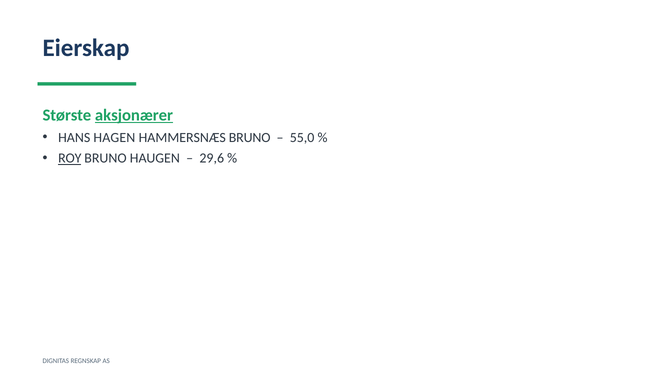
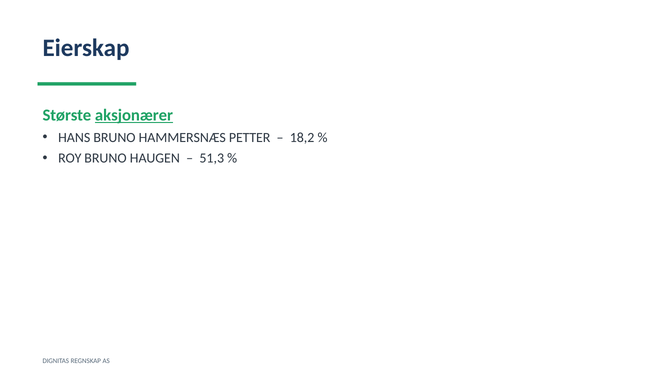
HANS HAGEN: HAGEN -> BRUNO
HAMMERSNÆS BRUNO: BRUNO -> PETTER
55,0: 55,0 -> 18,2
ROY underline: present -> none
29,6: 29,6 -> 51,3
